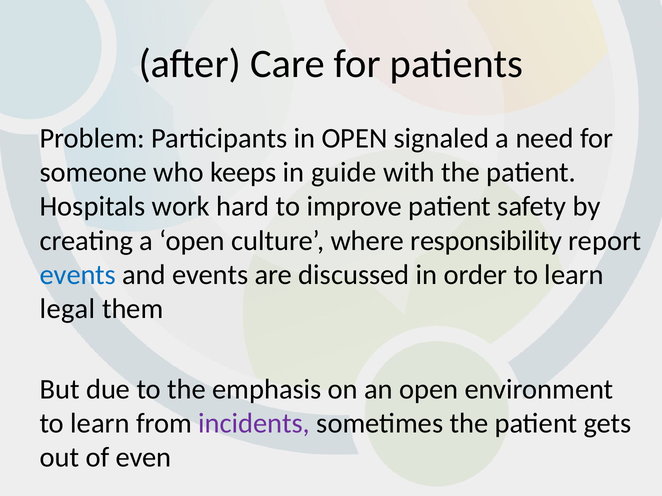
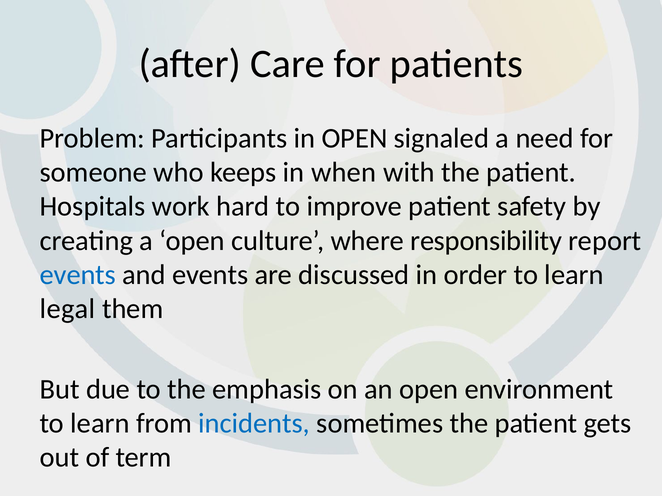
guide: guide -> when
incidents colour: purple -> blue
even: even -> term
